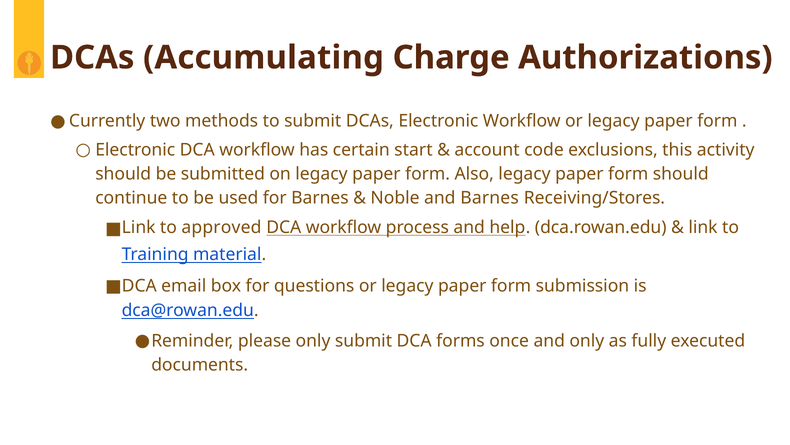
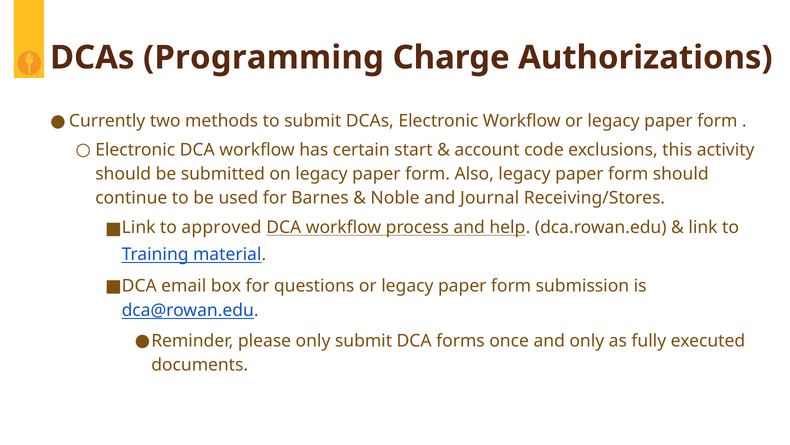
Accumulating: Accumulating -> Programming
and Barnes: Barnes -> Journal
